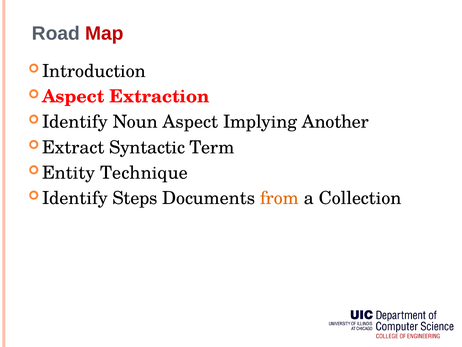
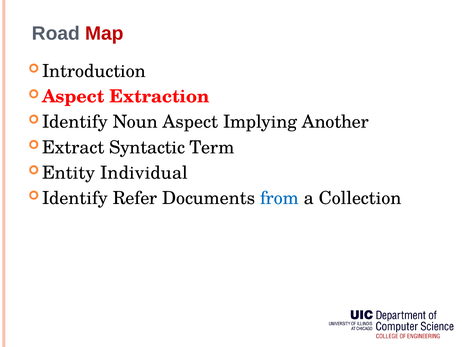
Technique: Technique -> Individual
Steps: Steps -> Refer
from colour: orange -> blue
